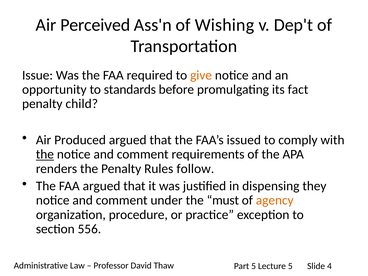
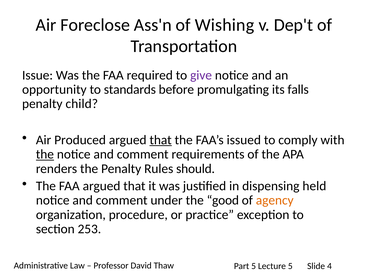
Perceived: Perceived -> Foreclose
give colour: orange -> purple
fact: fact -> falls
that at (161, 140) underline: none -> present
follow: follow -> should
they: they -> held
must: must -> good
556: 556 -> 253
